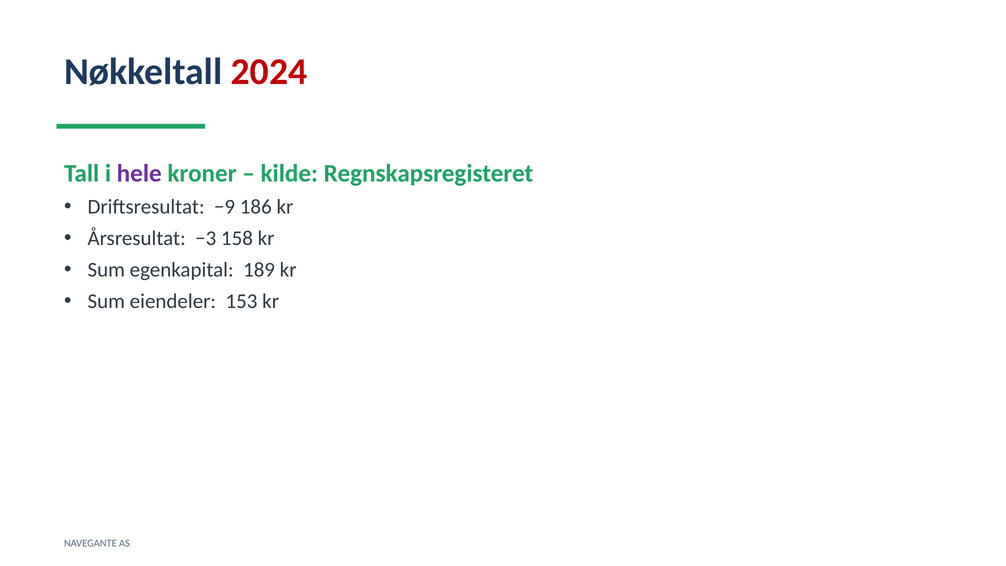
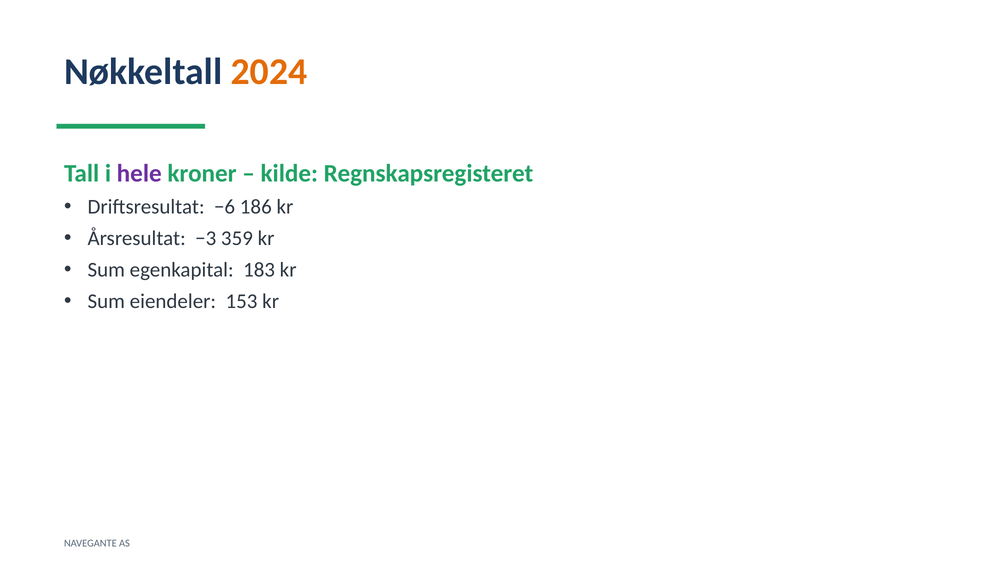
2024 colour: red -> orange
−9: −9 -> −6
158: 158 -> 359
189: 189 -> 183
